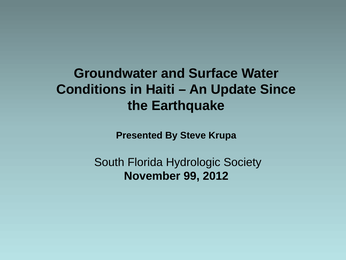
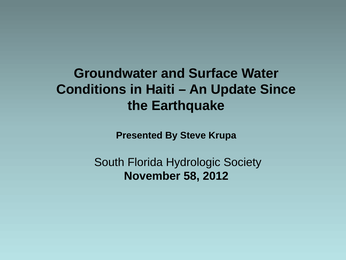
99: 99 -> 58
